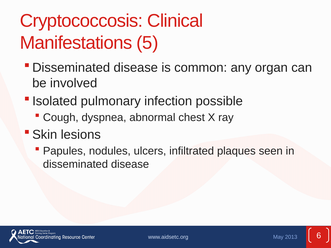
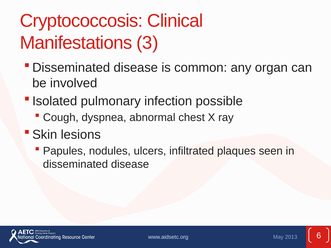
5: 5 -> 3
